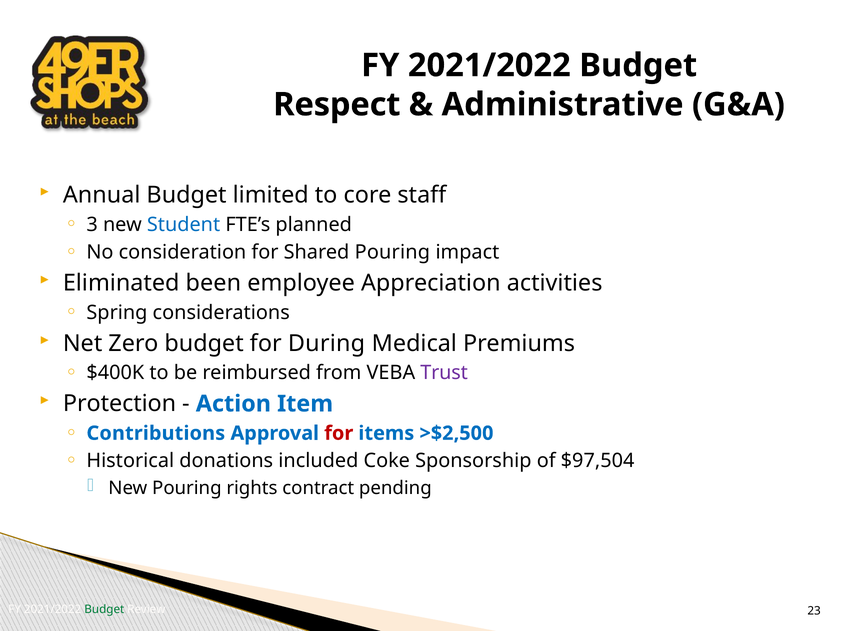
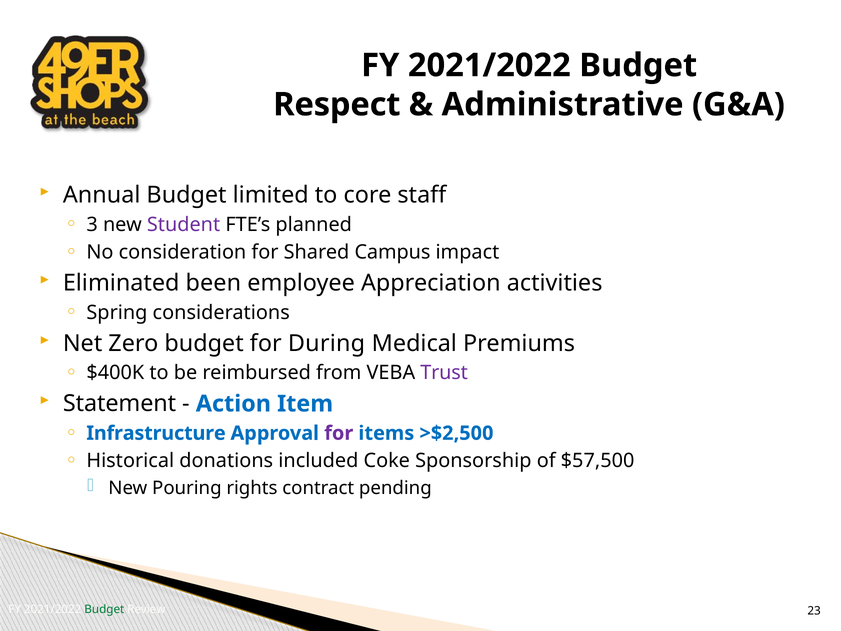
Student colour: blue -> purple
Shared Pouring: Pouring -> Campus
Protection: Protection -> Statement
Contributions: Contributions -> Infrastructure
for at (339, 433) colour: red -> purple
$97,504: $97,504 -> $57,500
